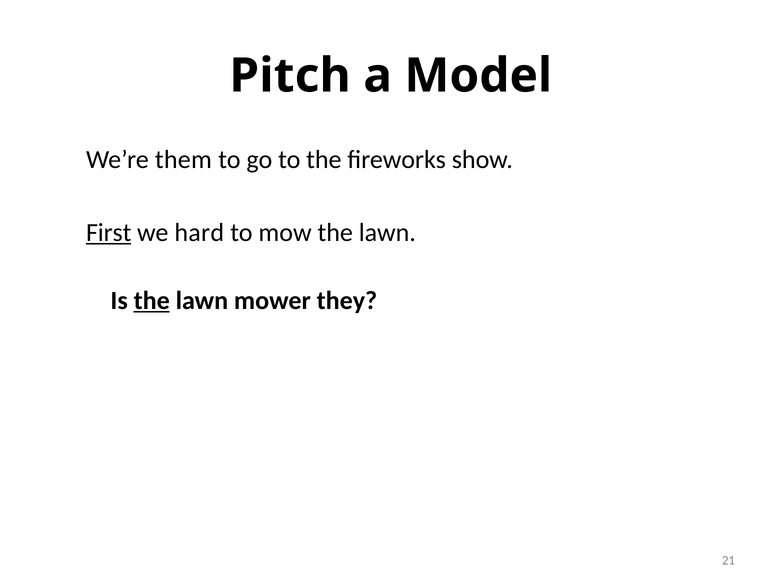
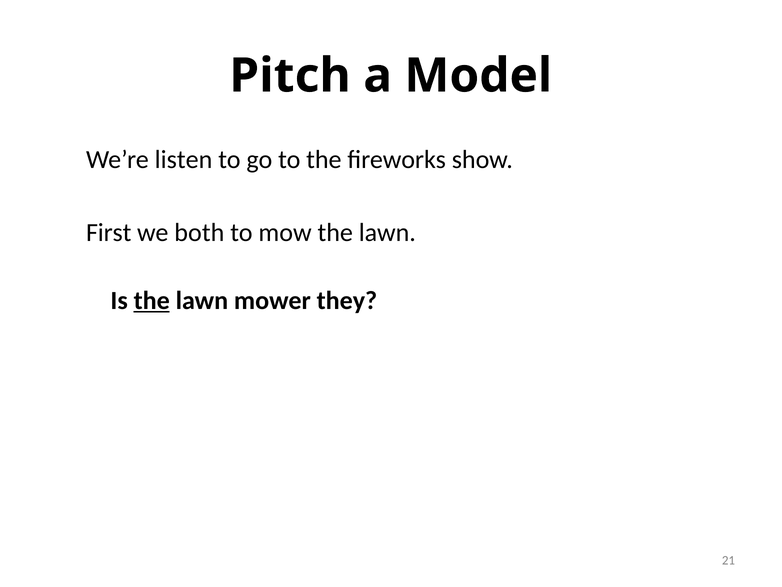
them: them -> listen
First underline: present -> none
hard: hard -> both
